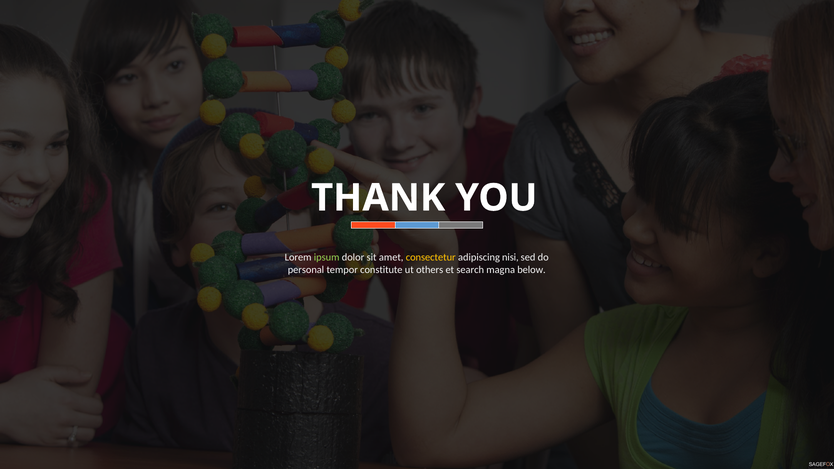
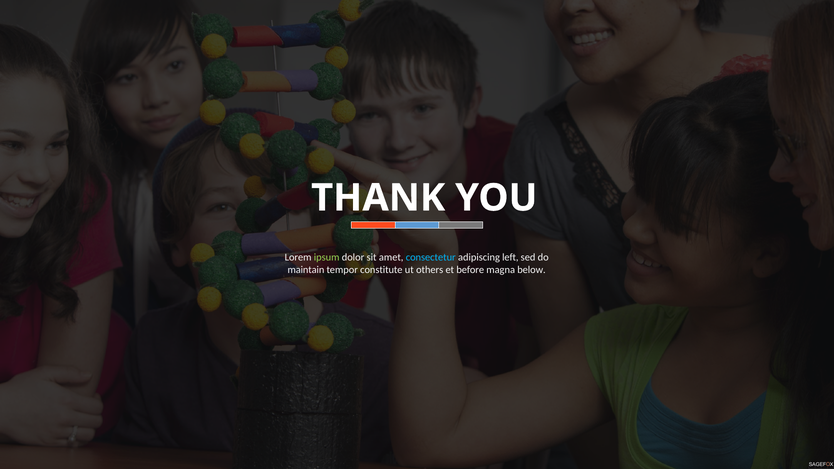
consectetur colour: yellow -> light blue
nisi: nisi -> left
personal: personal -> maintain
search: search -> before
